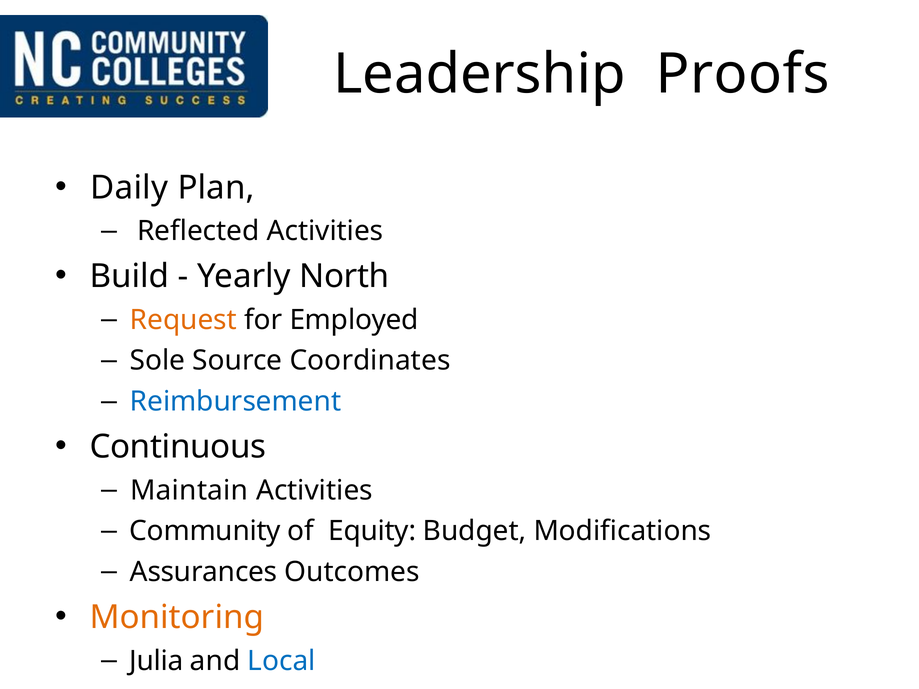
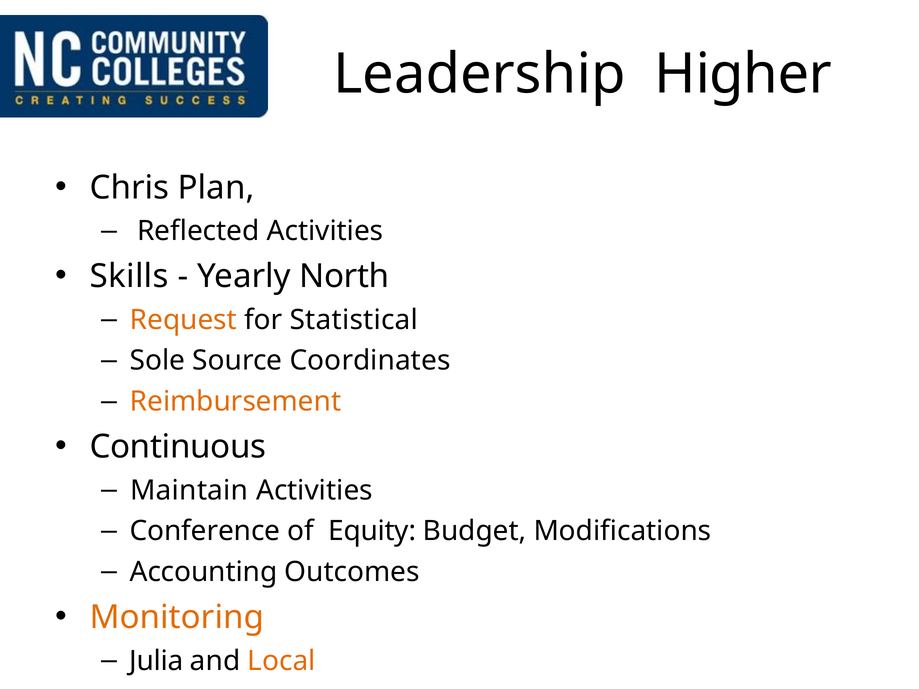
Proofs: Proofs -> Higher
Daily: Daily -> Chris
Build: Build -> Skills
Employed: Employed -> Statistical
Reimbursement colour: blue -> orange
Community: Community -> Conference
Assurances: Assurances -> Accounting
Local colour: blue -> orange
